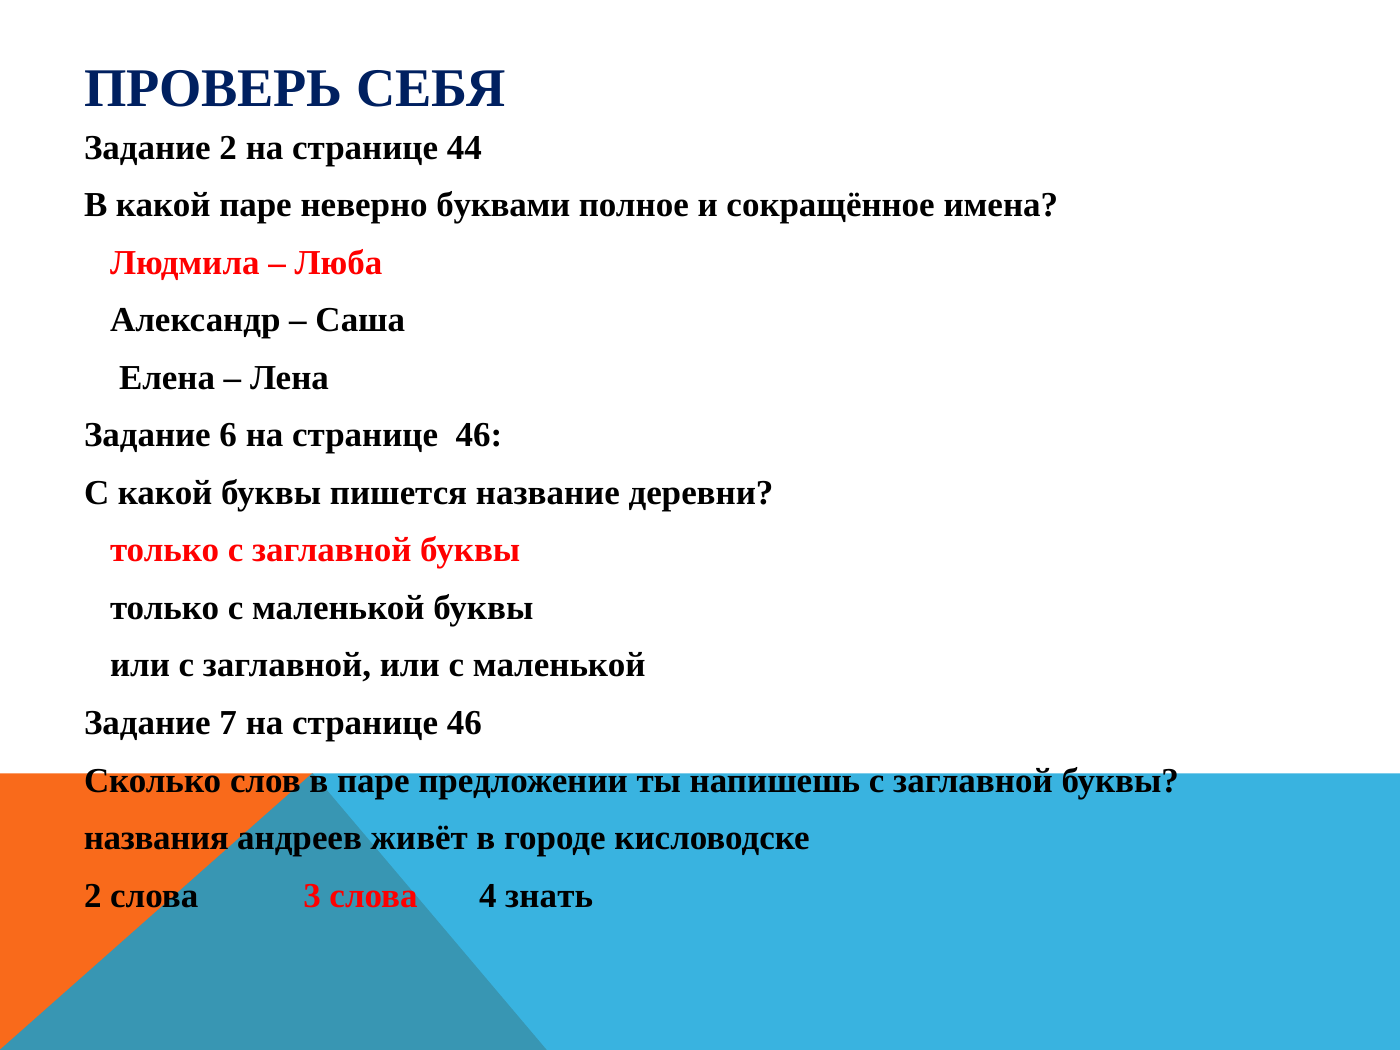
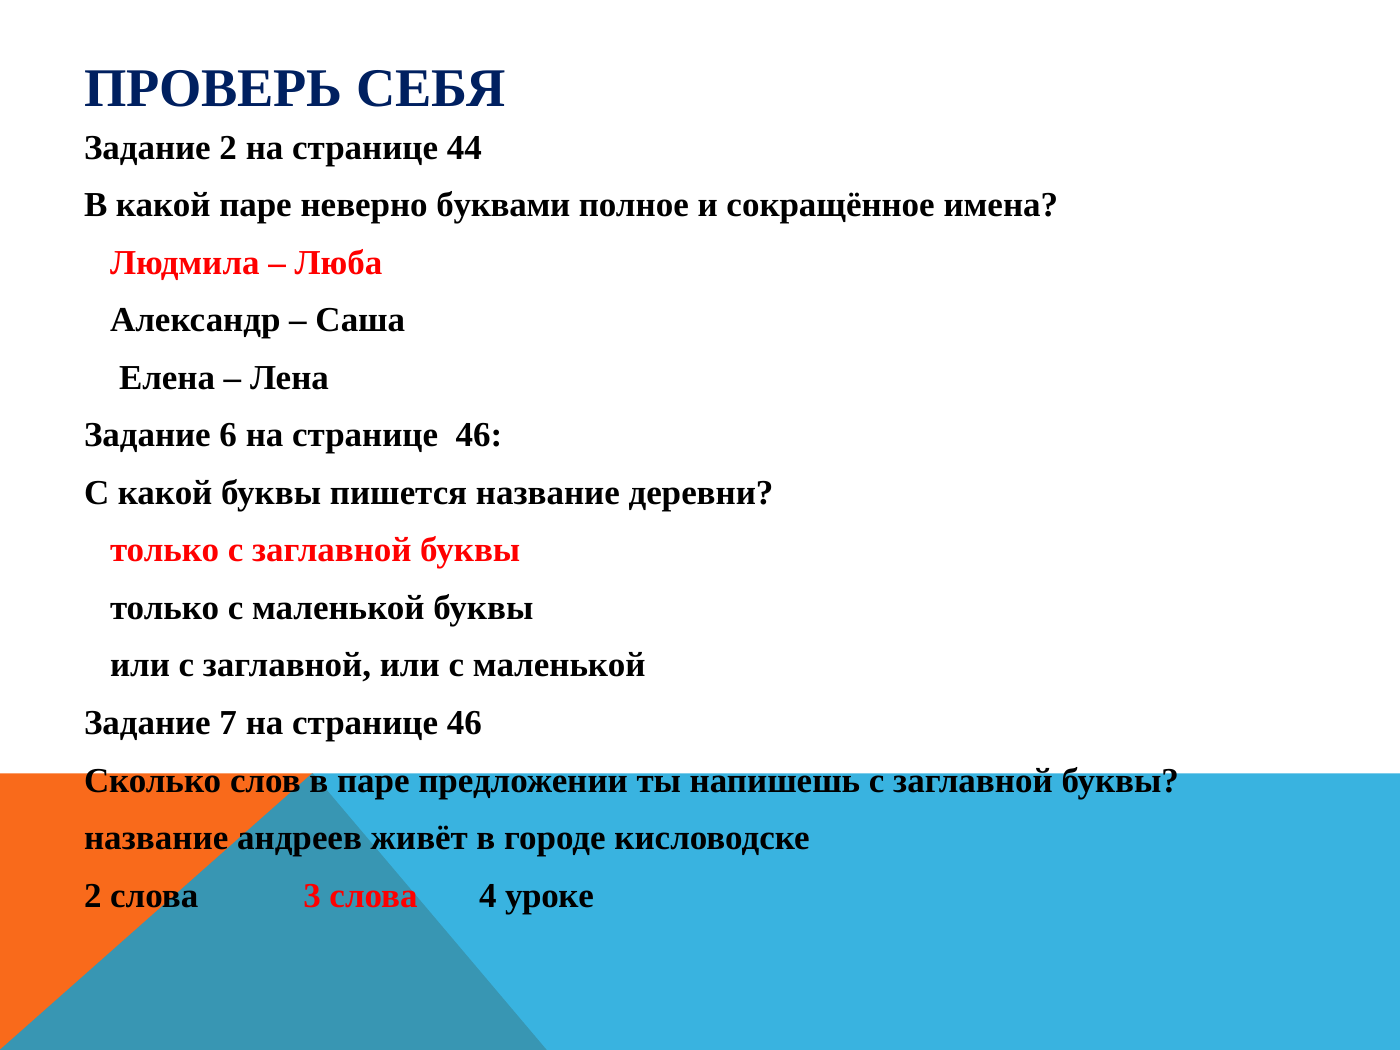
названия at (156, 838): названия -> название
знать: знать -> уроке
